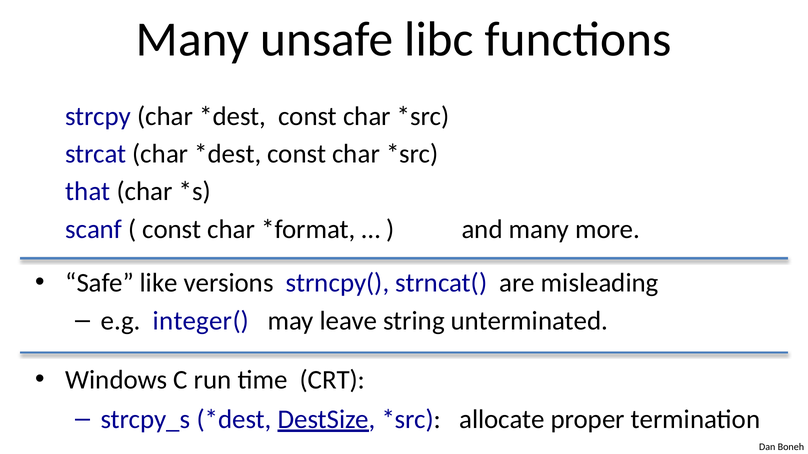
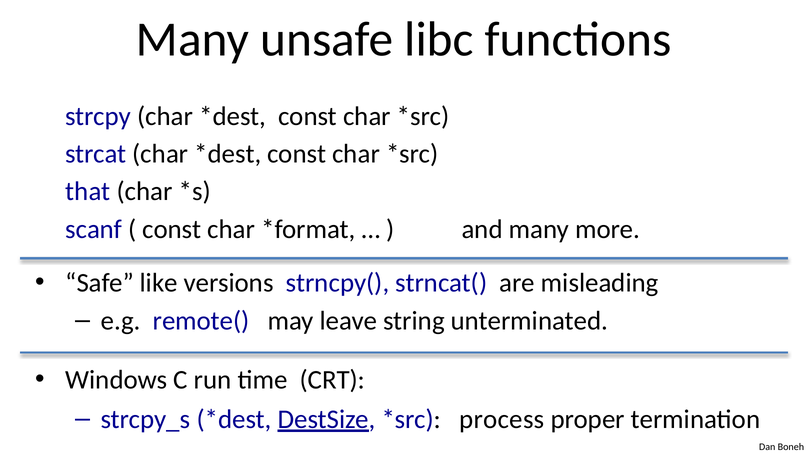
integer(: integer( -> remote(
allocate: allocate -> process
